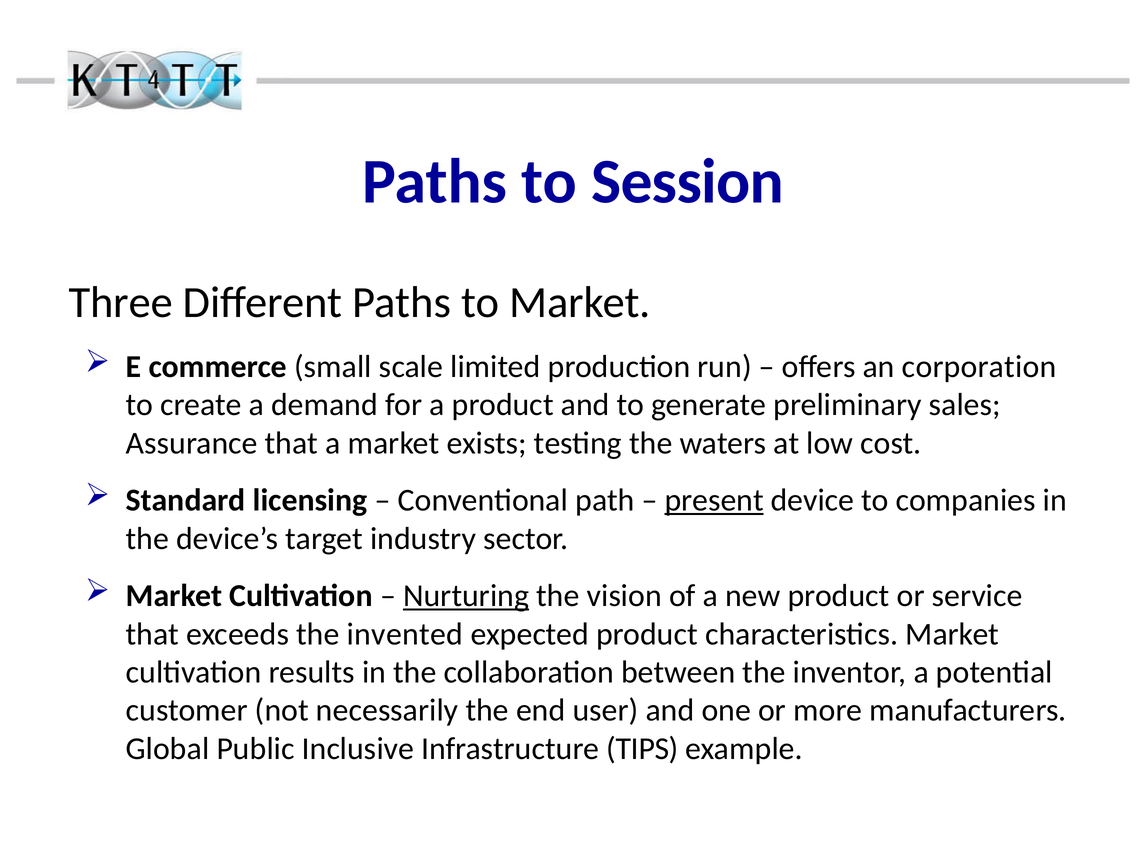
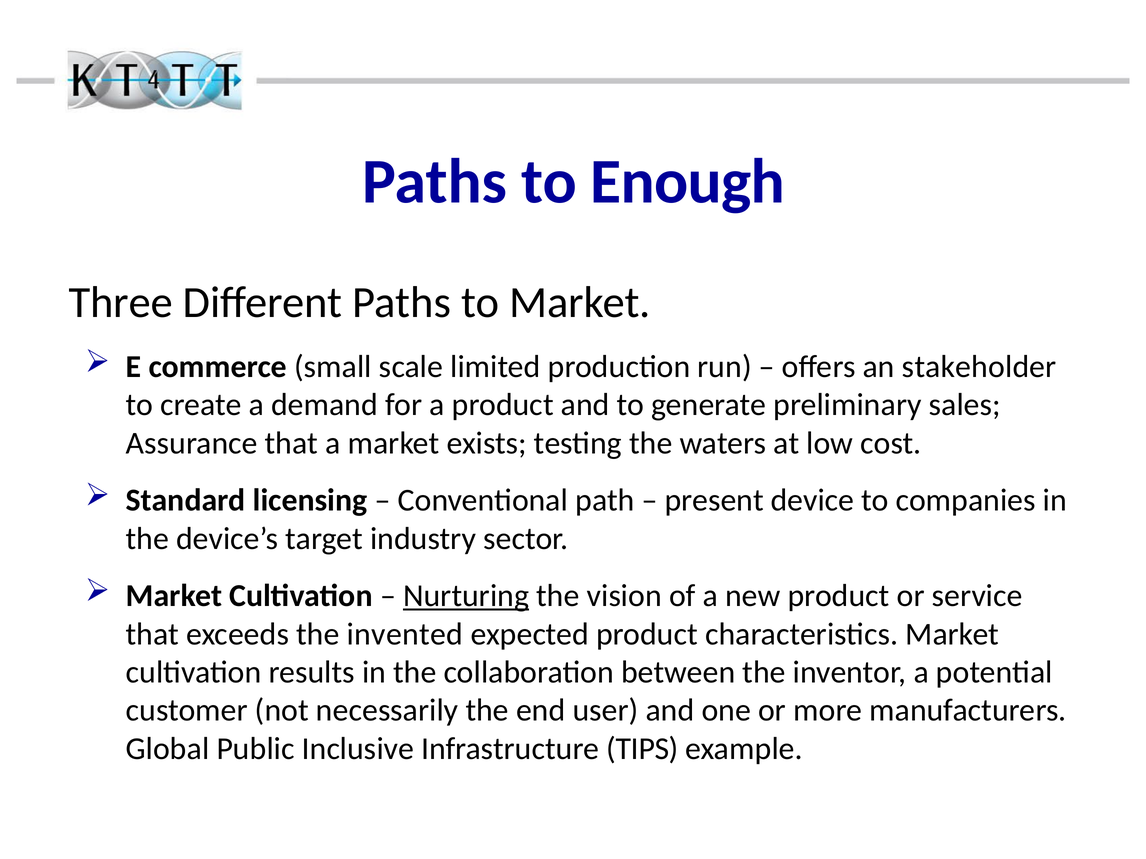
Session: Session -> Enough
corporation: corporation -> stakeholder
present underline: present -> none
